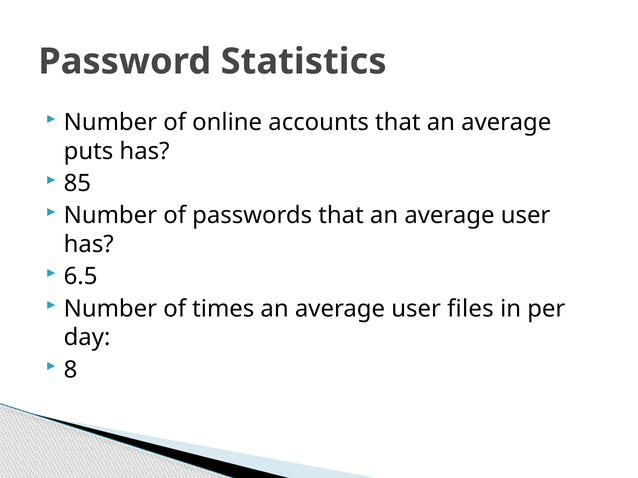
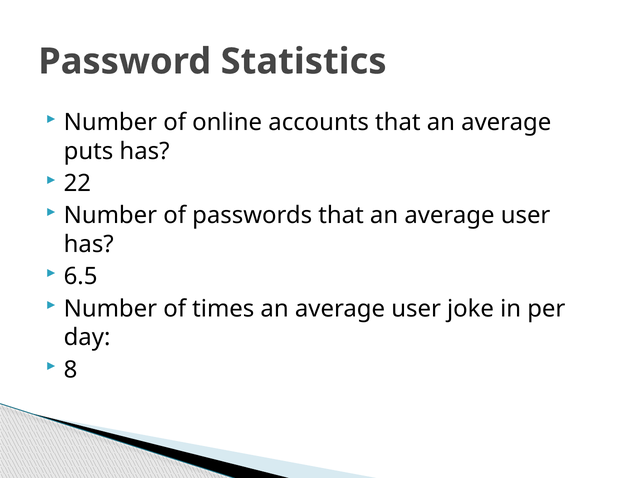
85: 85 -> 22
files: files -> joke
